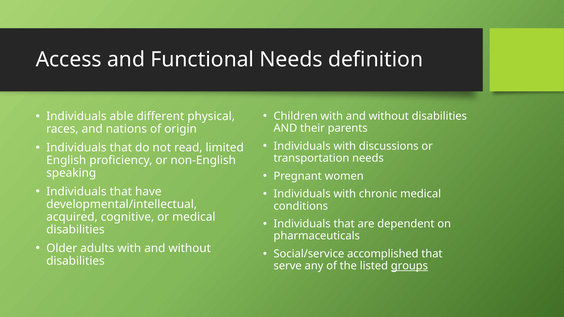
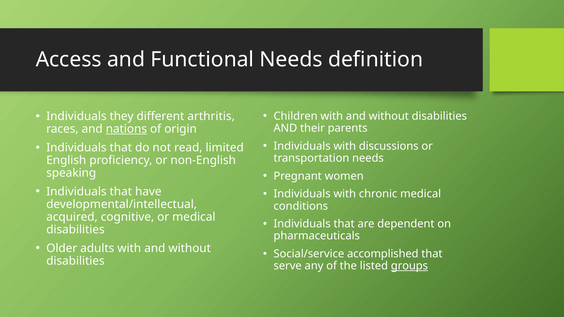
able: able -> they
physical: physical -> arthritis
nations underline: none -> present
